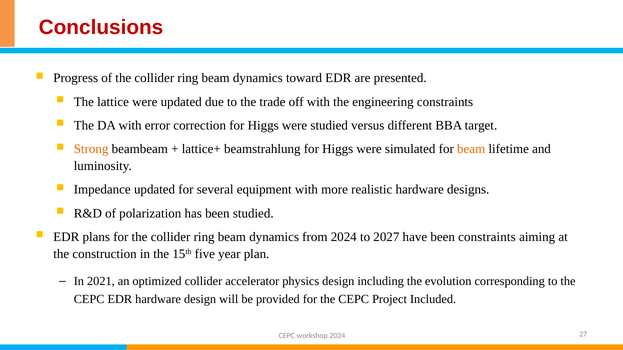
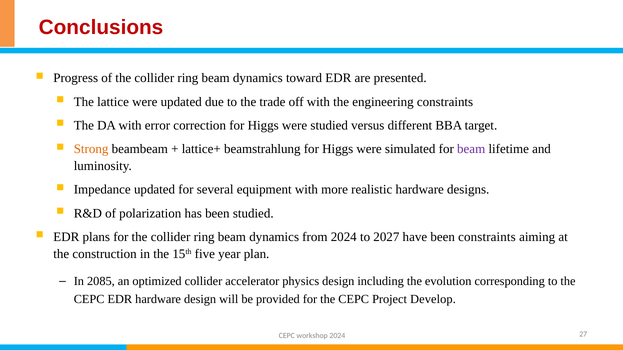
beam at (471, 149) colour: orange -> purple
2021: 2021 -> 2085
Included: Included -> Develop
